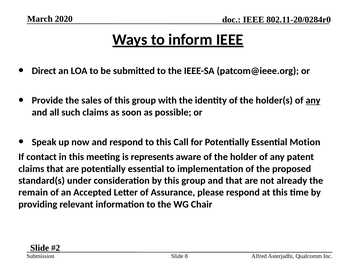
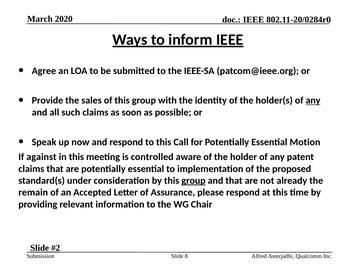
Direct: Direct -> Agree
contact: contact -> against
represents: represents -> controlled
group at (194, 181) underline: none -> present
